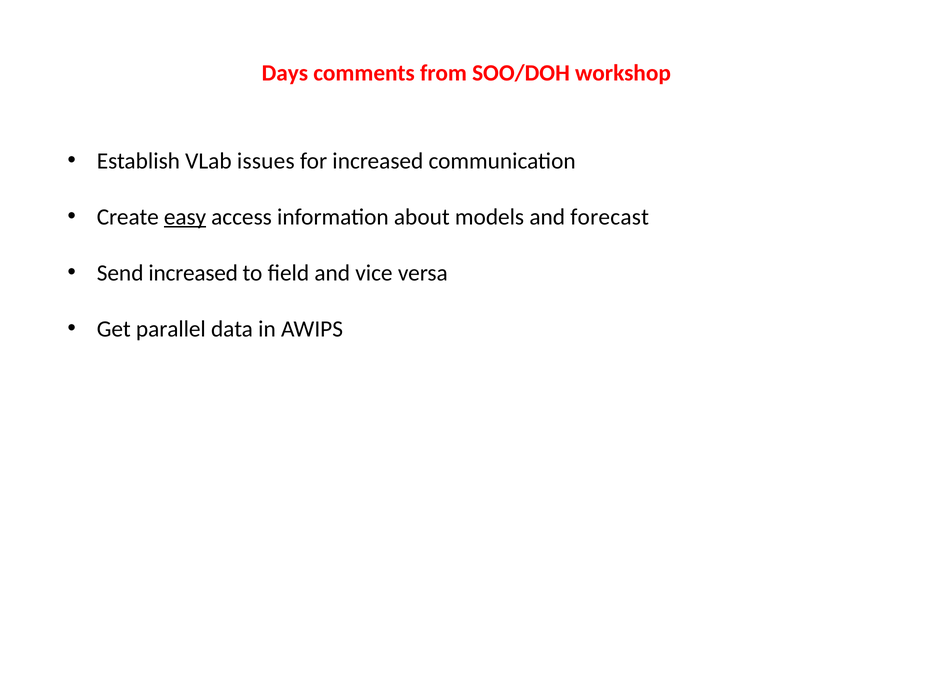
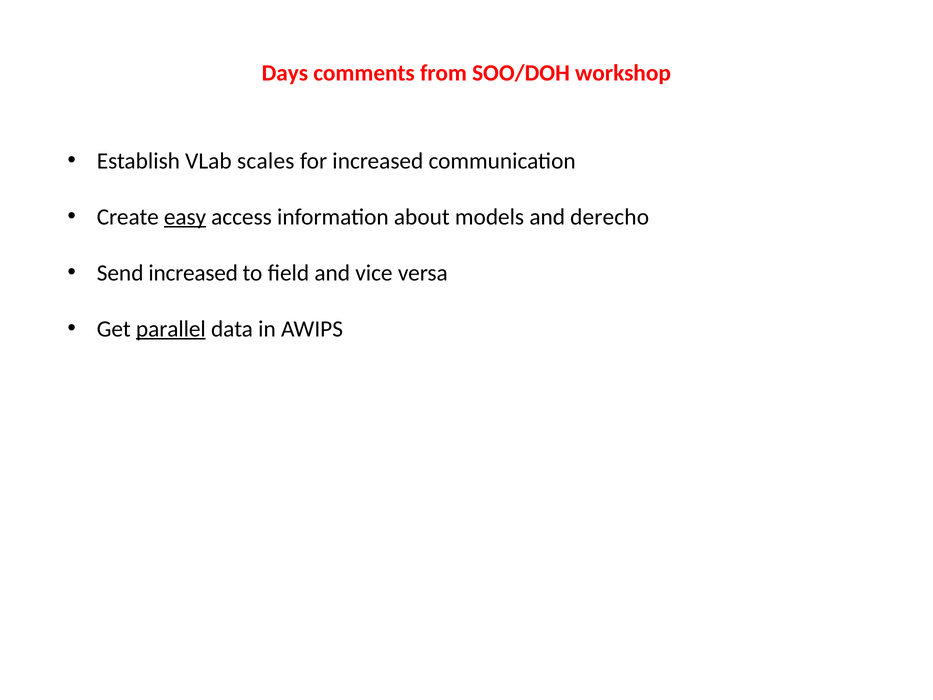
issues: issues -> scales
forecast: forecast -> derecho
parallel underline: none -> present
